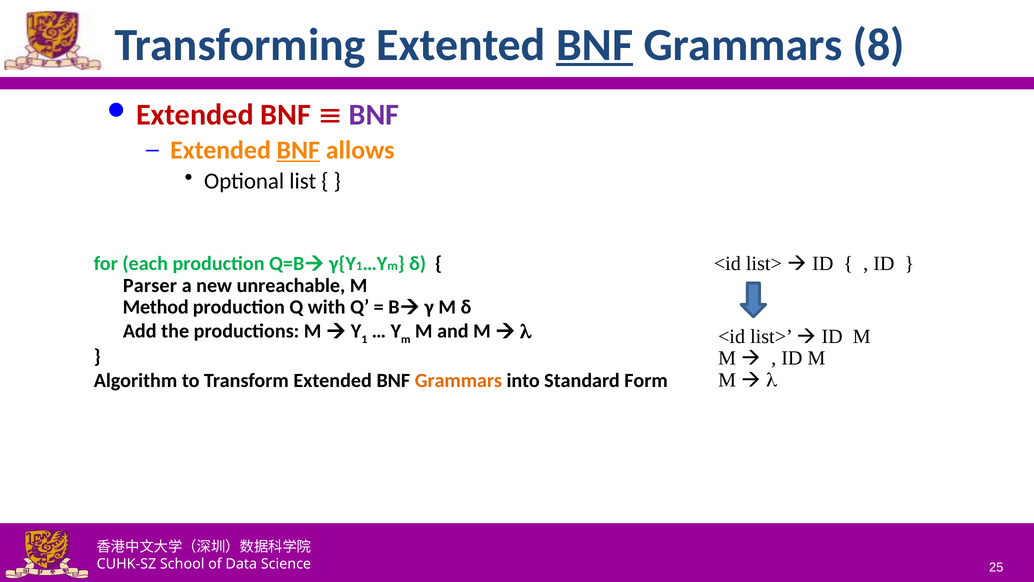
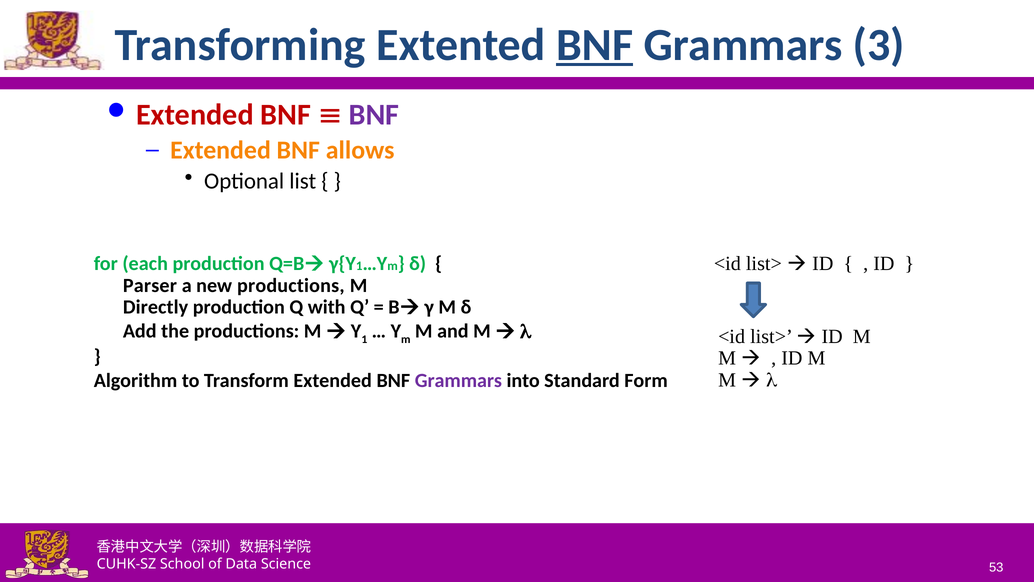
8: 8 -> 3
BNF at (298, 150) underline: present -> none
new unreachable: unreachable -> productions
Method: Method -> Directly
Grammars at (458, 380) colour: orange -> purple
25: 25 -> 53
